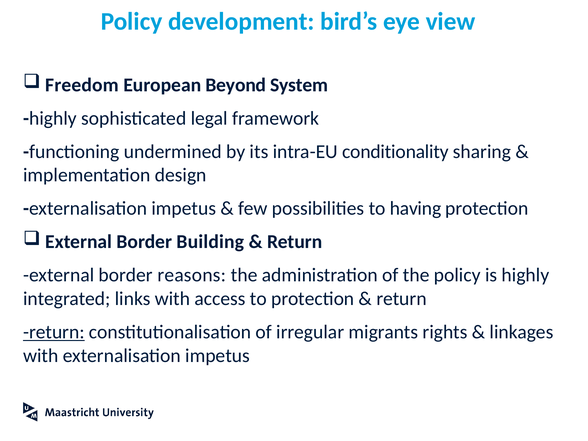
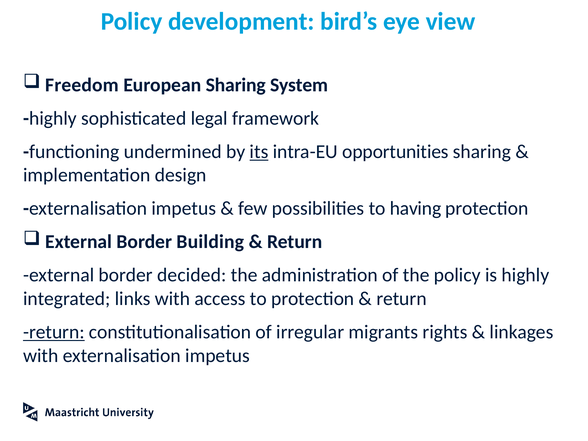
European Beyond: Beyond -> Sharing
its underline: none -> present
conditionality: conditionality -> opportunities
reasons: reasons -> decided
